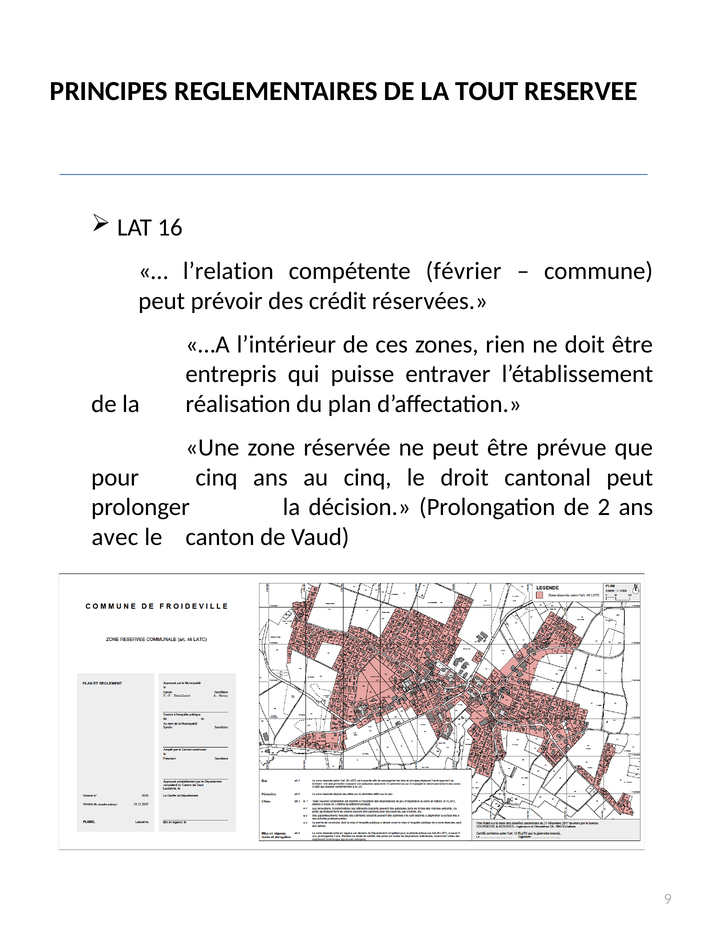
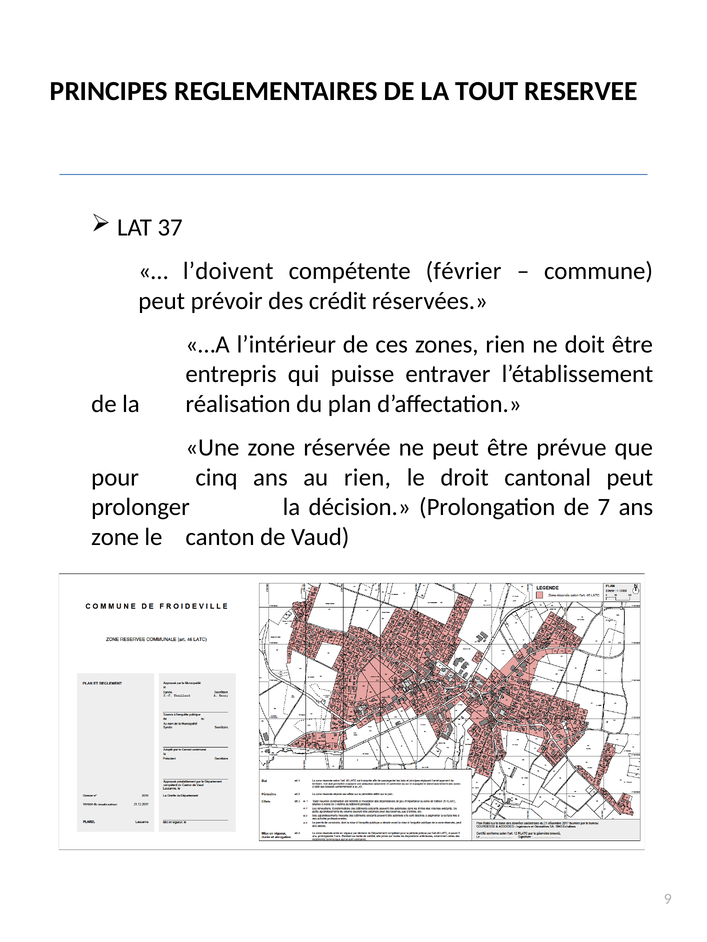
16: 16 -> 37
l’relation: l’relation -> l’doivent
au cinq: cinq -> rien
2: 2 -> 7
avec at (115, 537): avec -> zone
